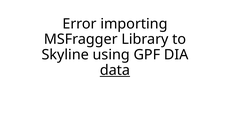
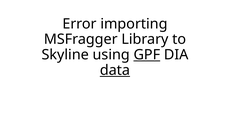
GPF underline: none -> present
